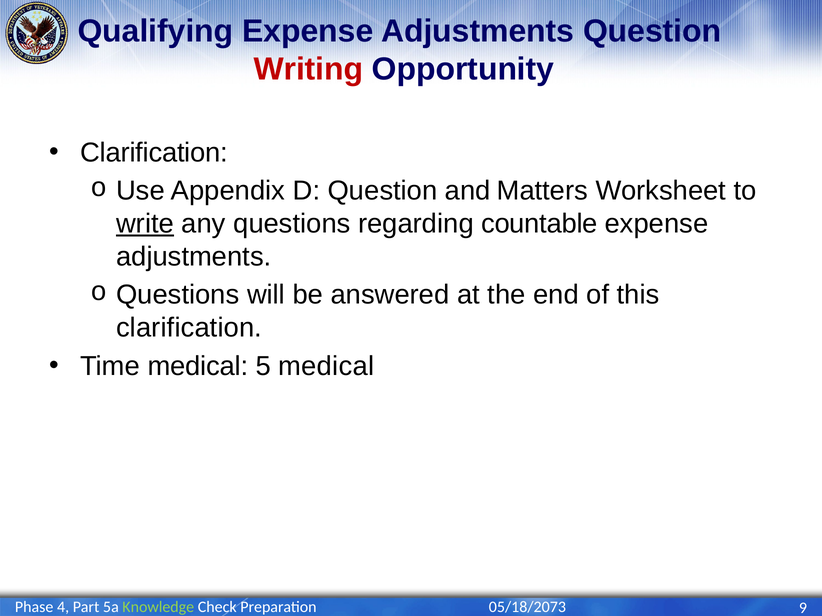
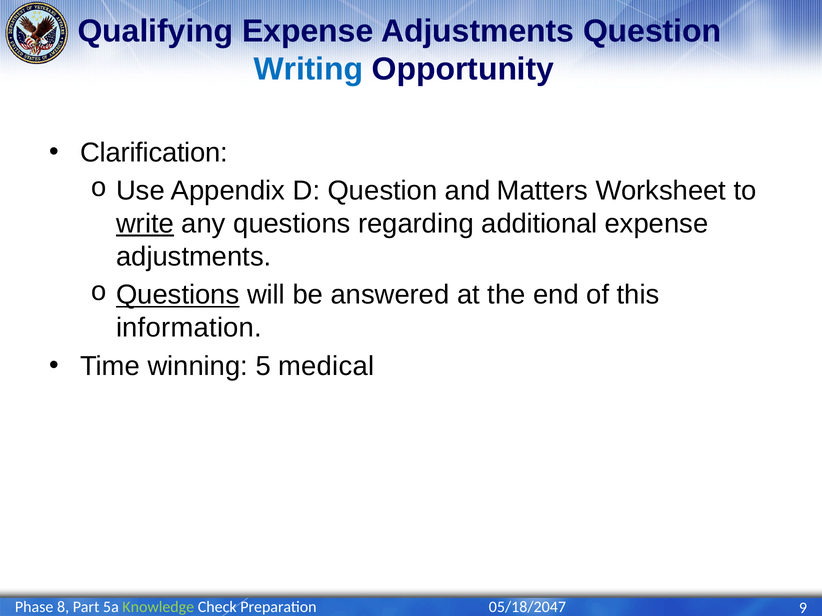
Writing colour: red -> blue
countable: countable -> additional
Questions at (178, 295) underline: none -> present
clarification at (189, 328): clarification -> information
Time medical: medical -> winning
4: 4 -> 8
05/18/2073: 05/18/2073 -> 05/18/2047
